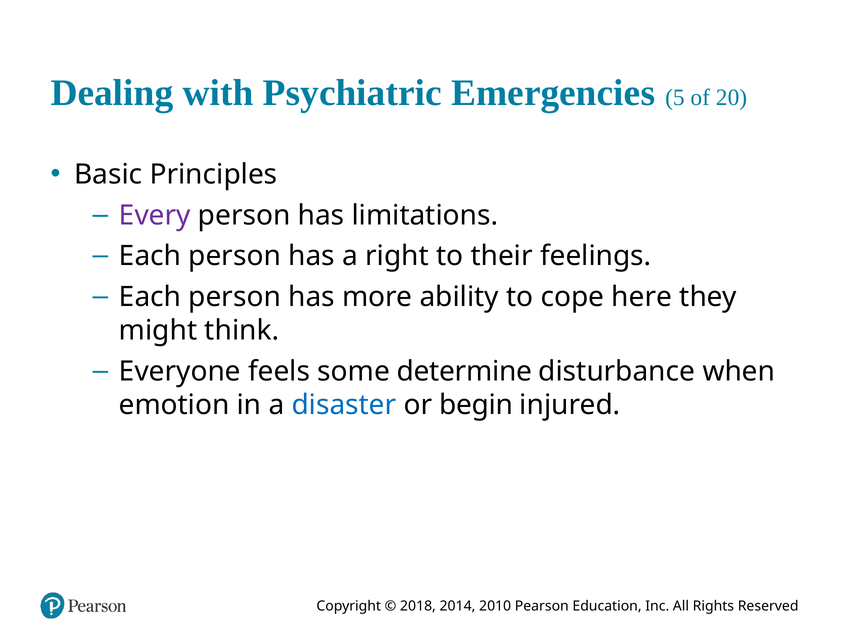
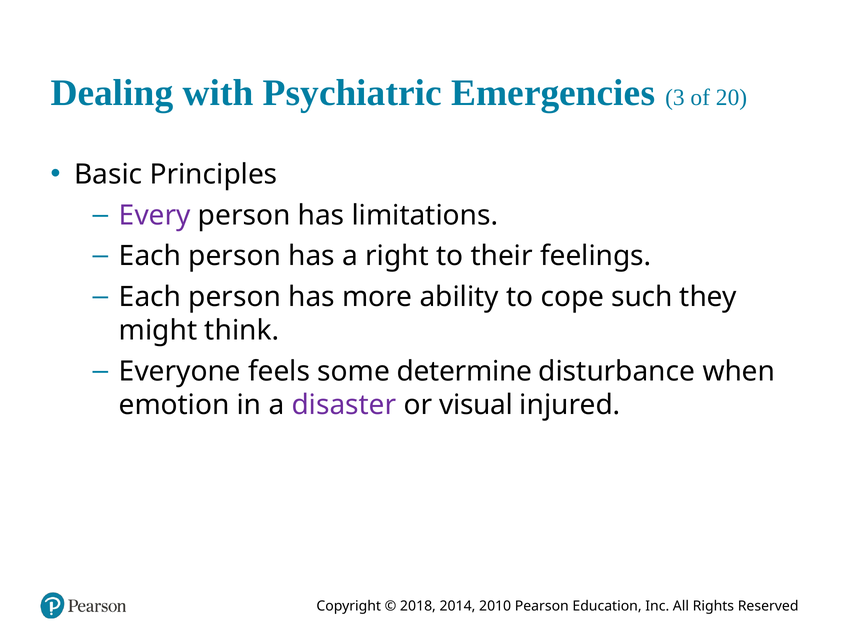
5: 5 -> 3
here: here -> such
disaster colour: blue -> purple
begin: begin -> visual
